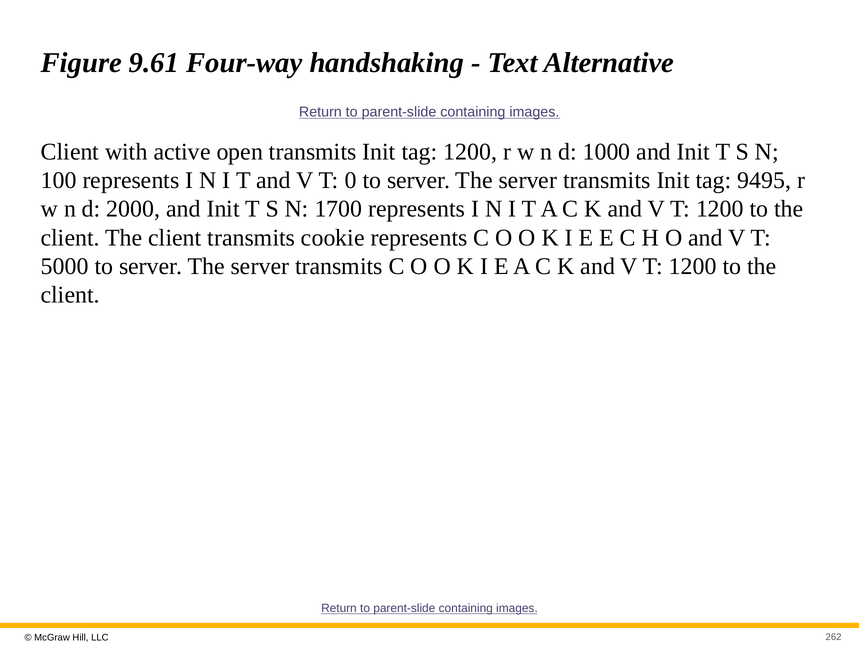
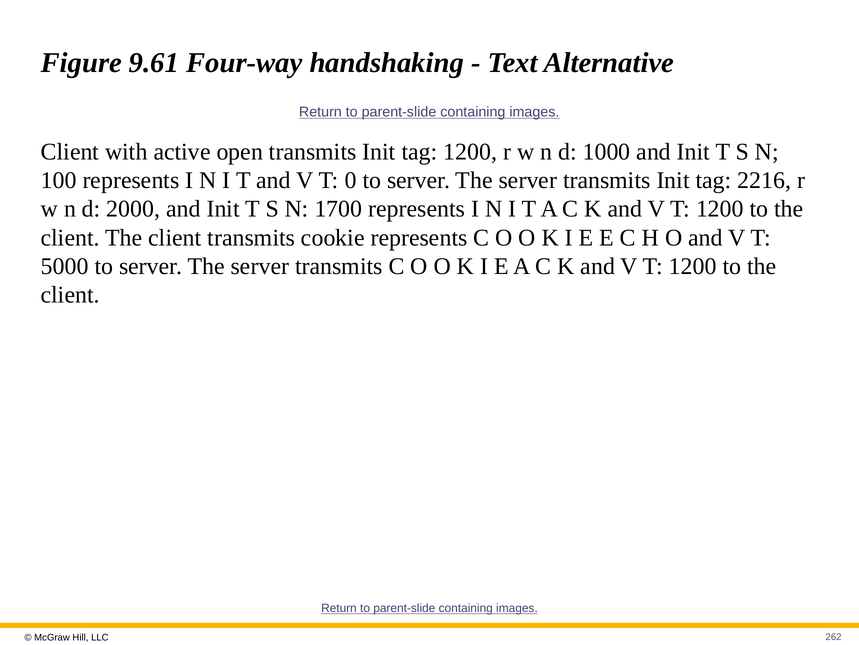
9495: 9495 -> 2216
